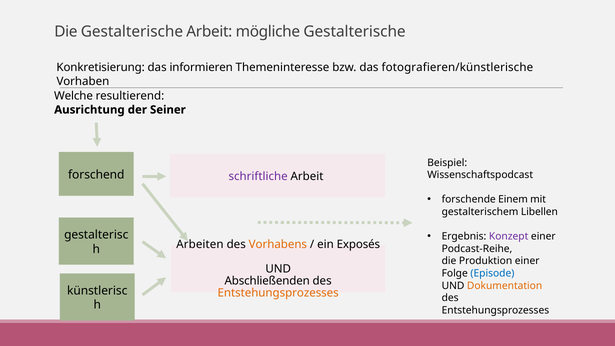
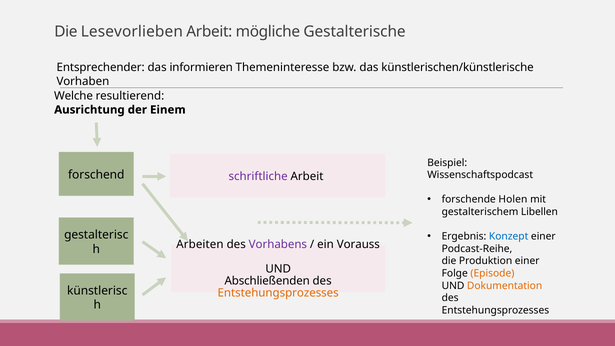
Die Gestalterische: Gestalterische -> Lesevorlieben
Konkretisierung: Konkretisierung -> Entsprechender
fotografieren/künstlerische: fotografieren/künstlerische -> künstlerischen/künstlerische
Seiner: Seiner -> Einem
Einem: Einem -> Holen
Konzept colour: purple -> blue
Vorhabens colour: orange -> purple
Exposés: Exposés -> Vorauss
Episode colour: blue -> orange
